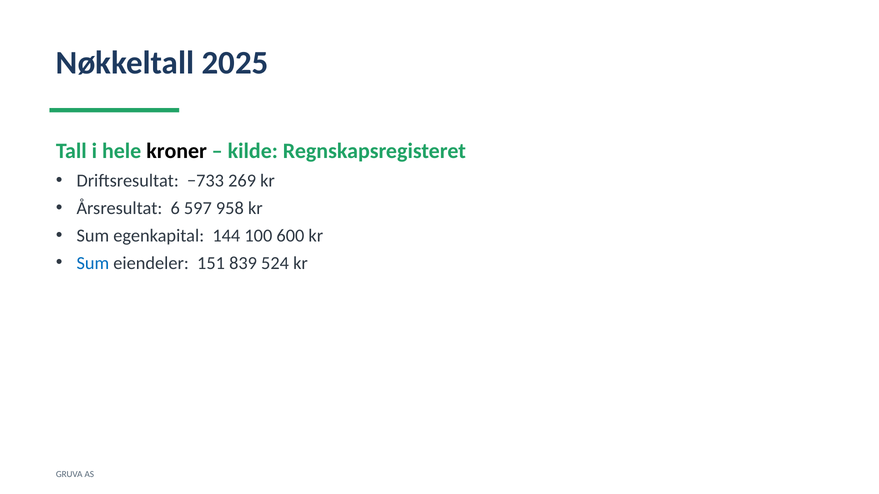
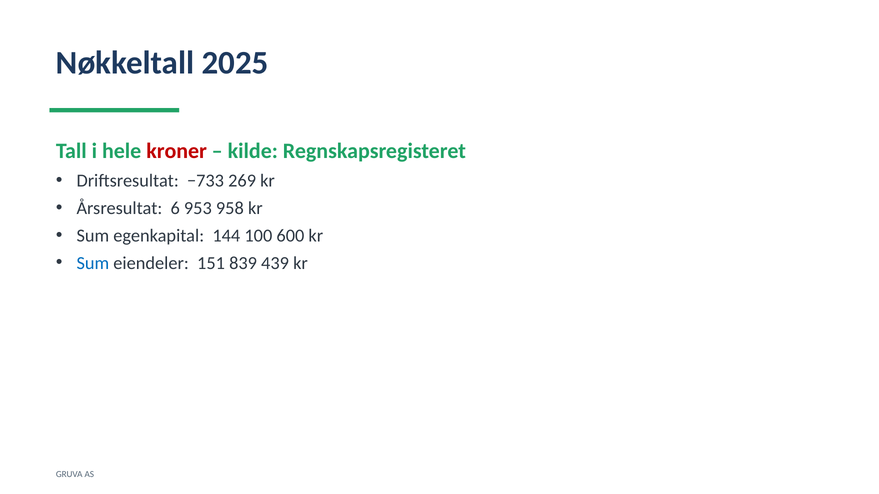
kroner colour: black -> red
597: 597 -> 953
524: 524 -> 439
